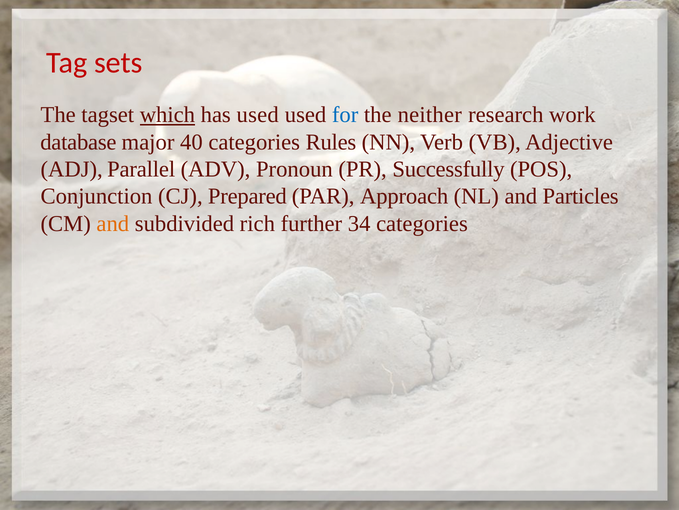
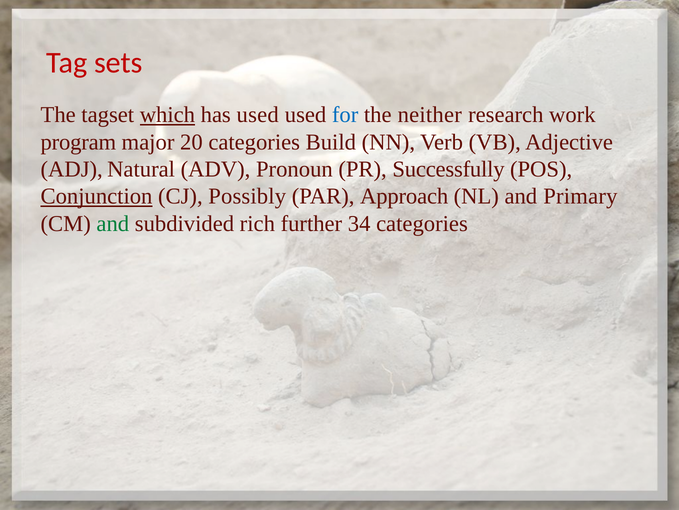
database: database -> program
40: 40 -> 20
Rules: Rules -> Build
Parallel: Parallel -> Natural
Conjunction underline: none -> present
Prepared: Prepared -> Possibly
Particles: Particles -> Primary
and at (113, 223) colour: orange -> green
